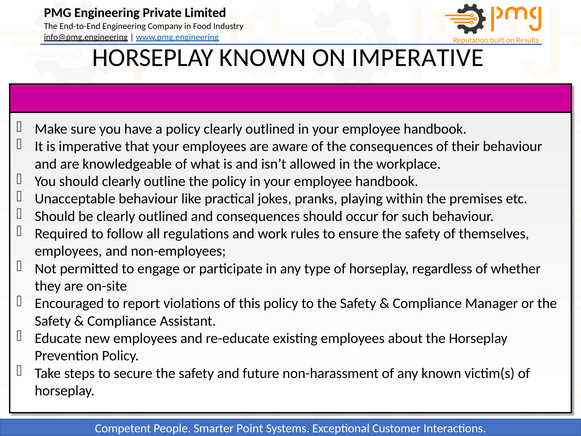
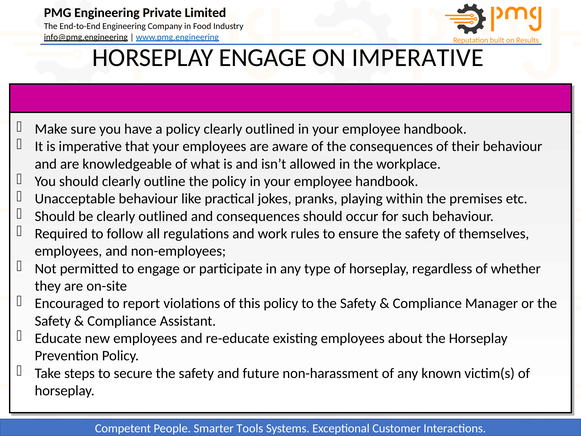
HORSEPLAY KNOWN: KNOWN -> ENGAGE
Point: Point -> Tools
